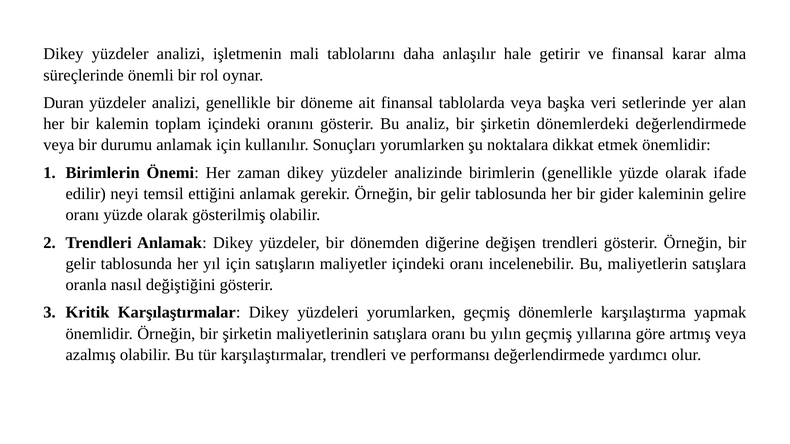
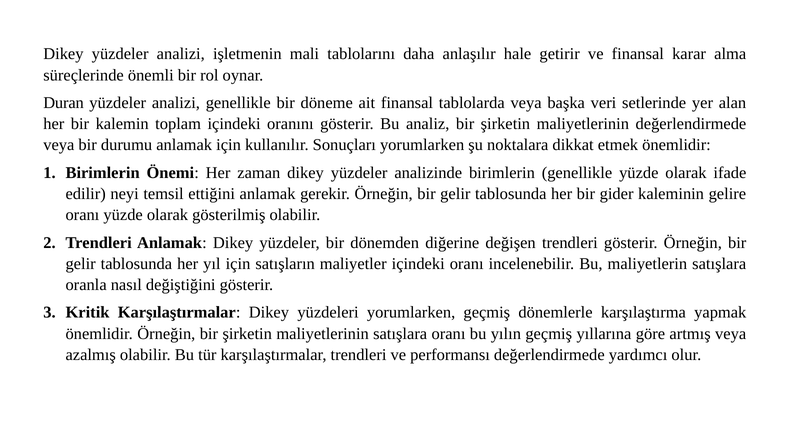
analiz bir şirketin dönemlerdeki: dönemlerdeki -> maliyetlerinin
